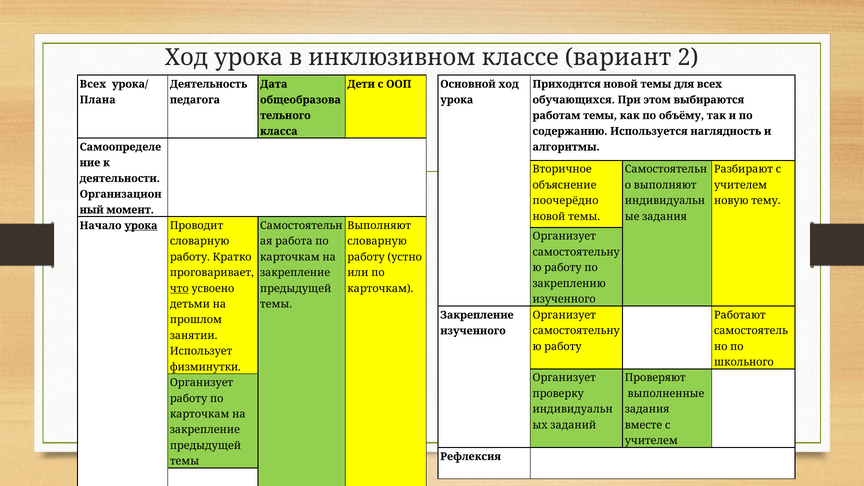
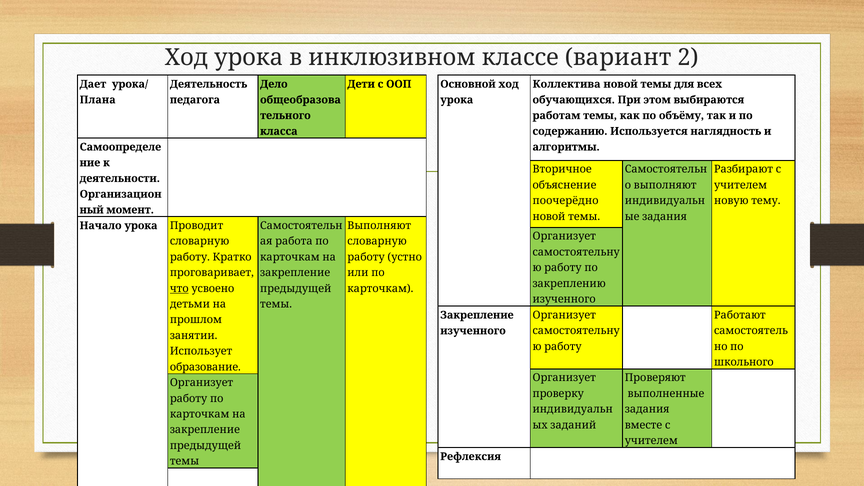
Всех at (93, 84): Всех -> Дает
Дата: Дата -> Дело
Приходится: Приходится -> Коллектива
урока at (141, 226) underline: present -> none
физминутки: физминутки -> образование
